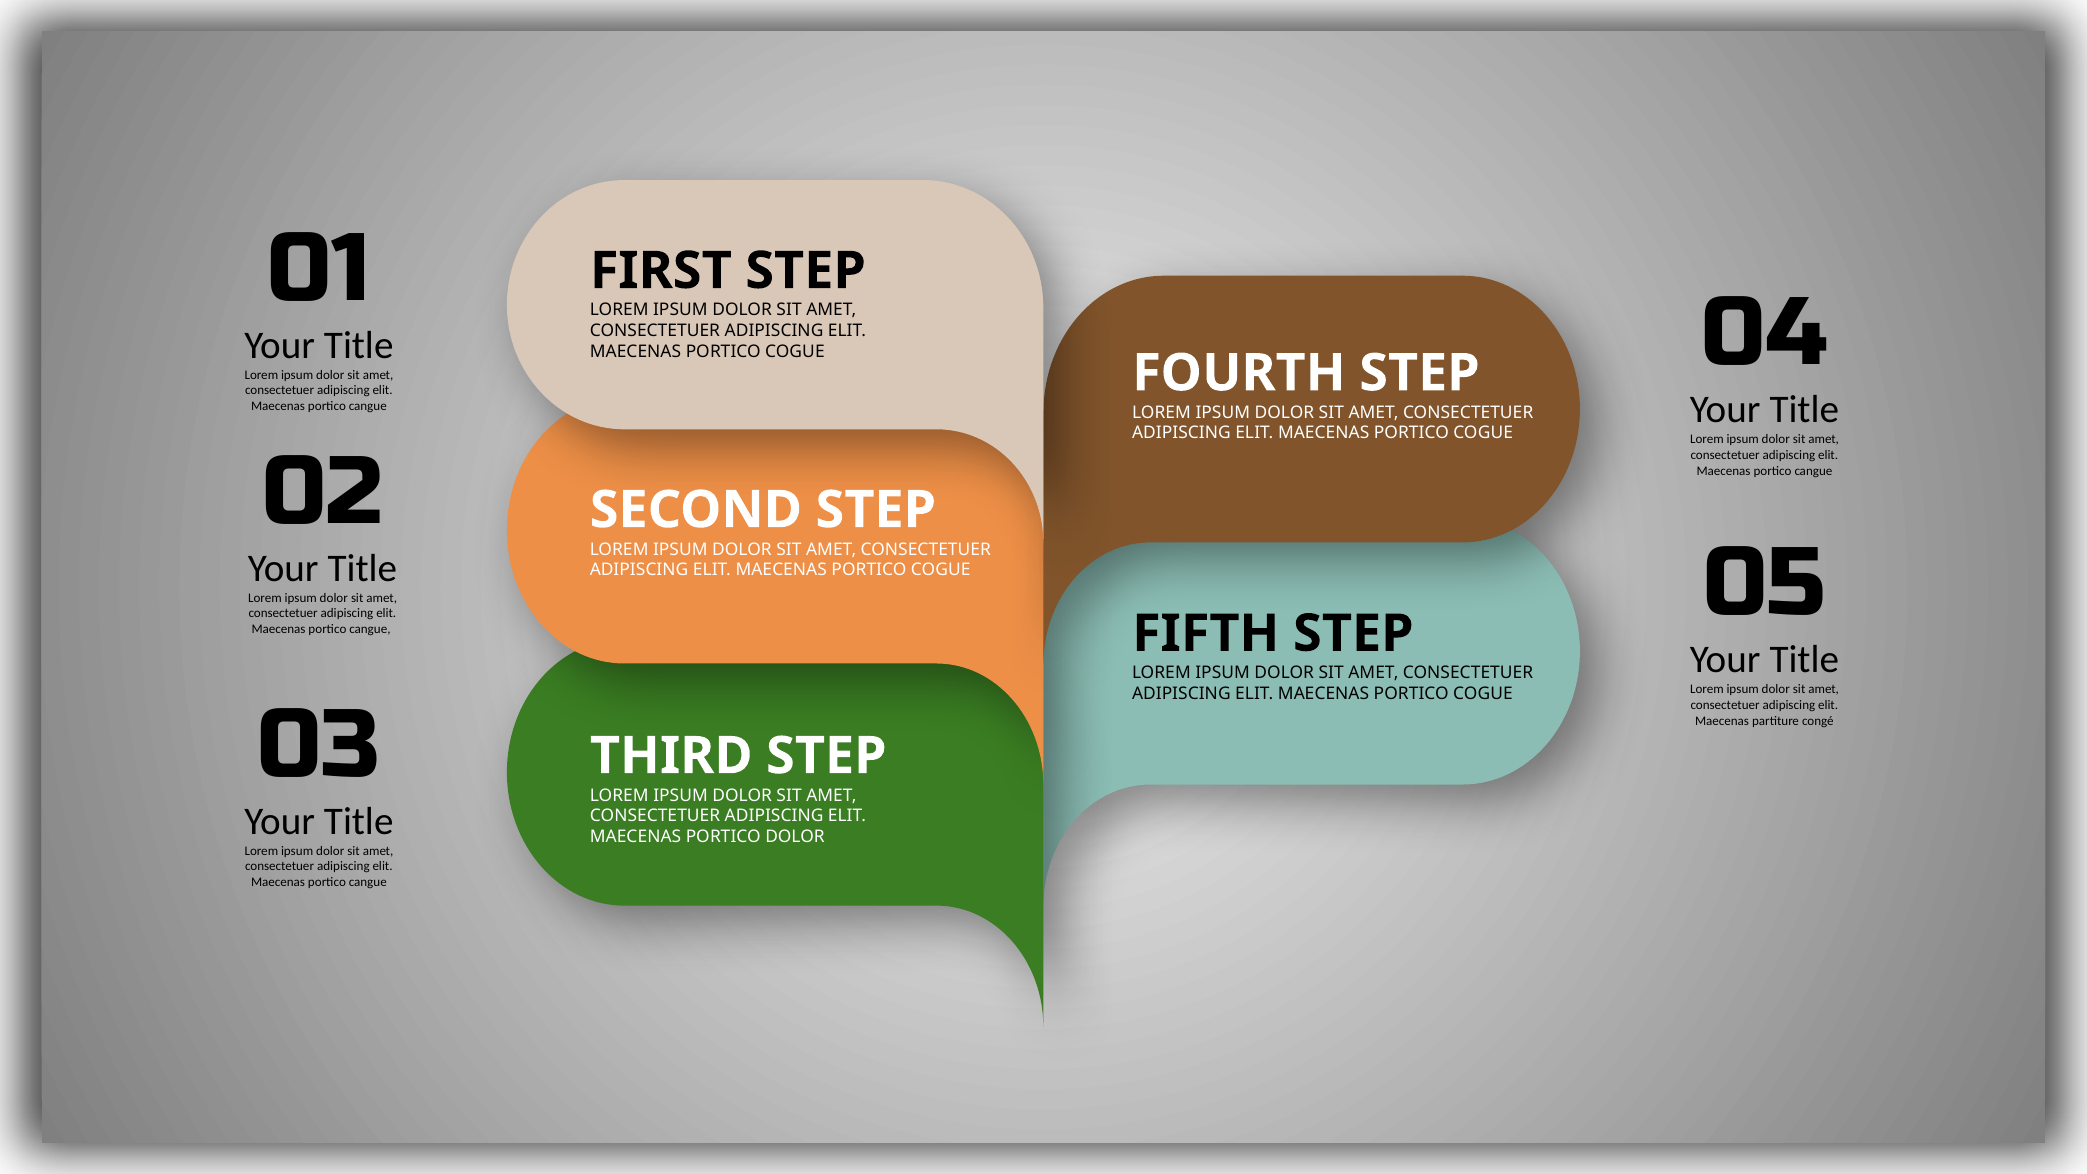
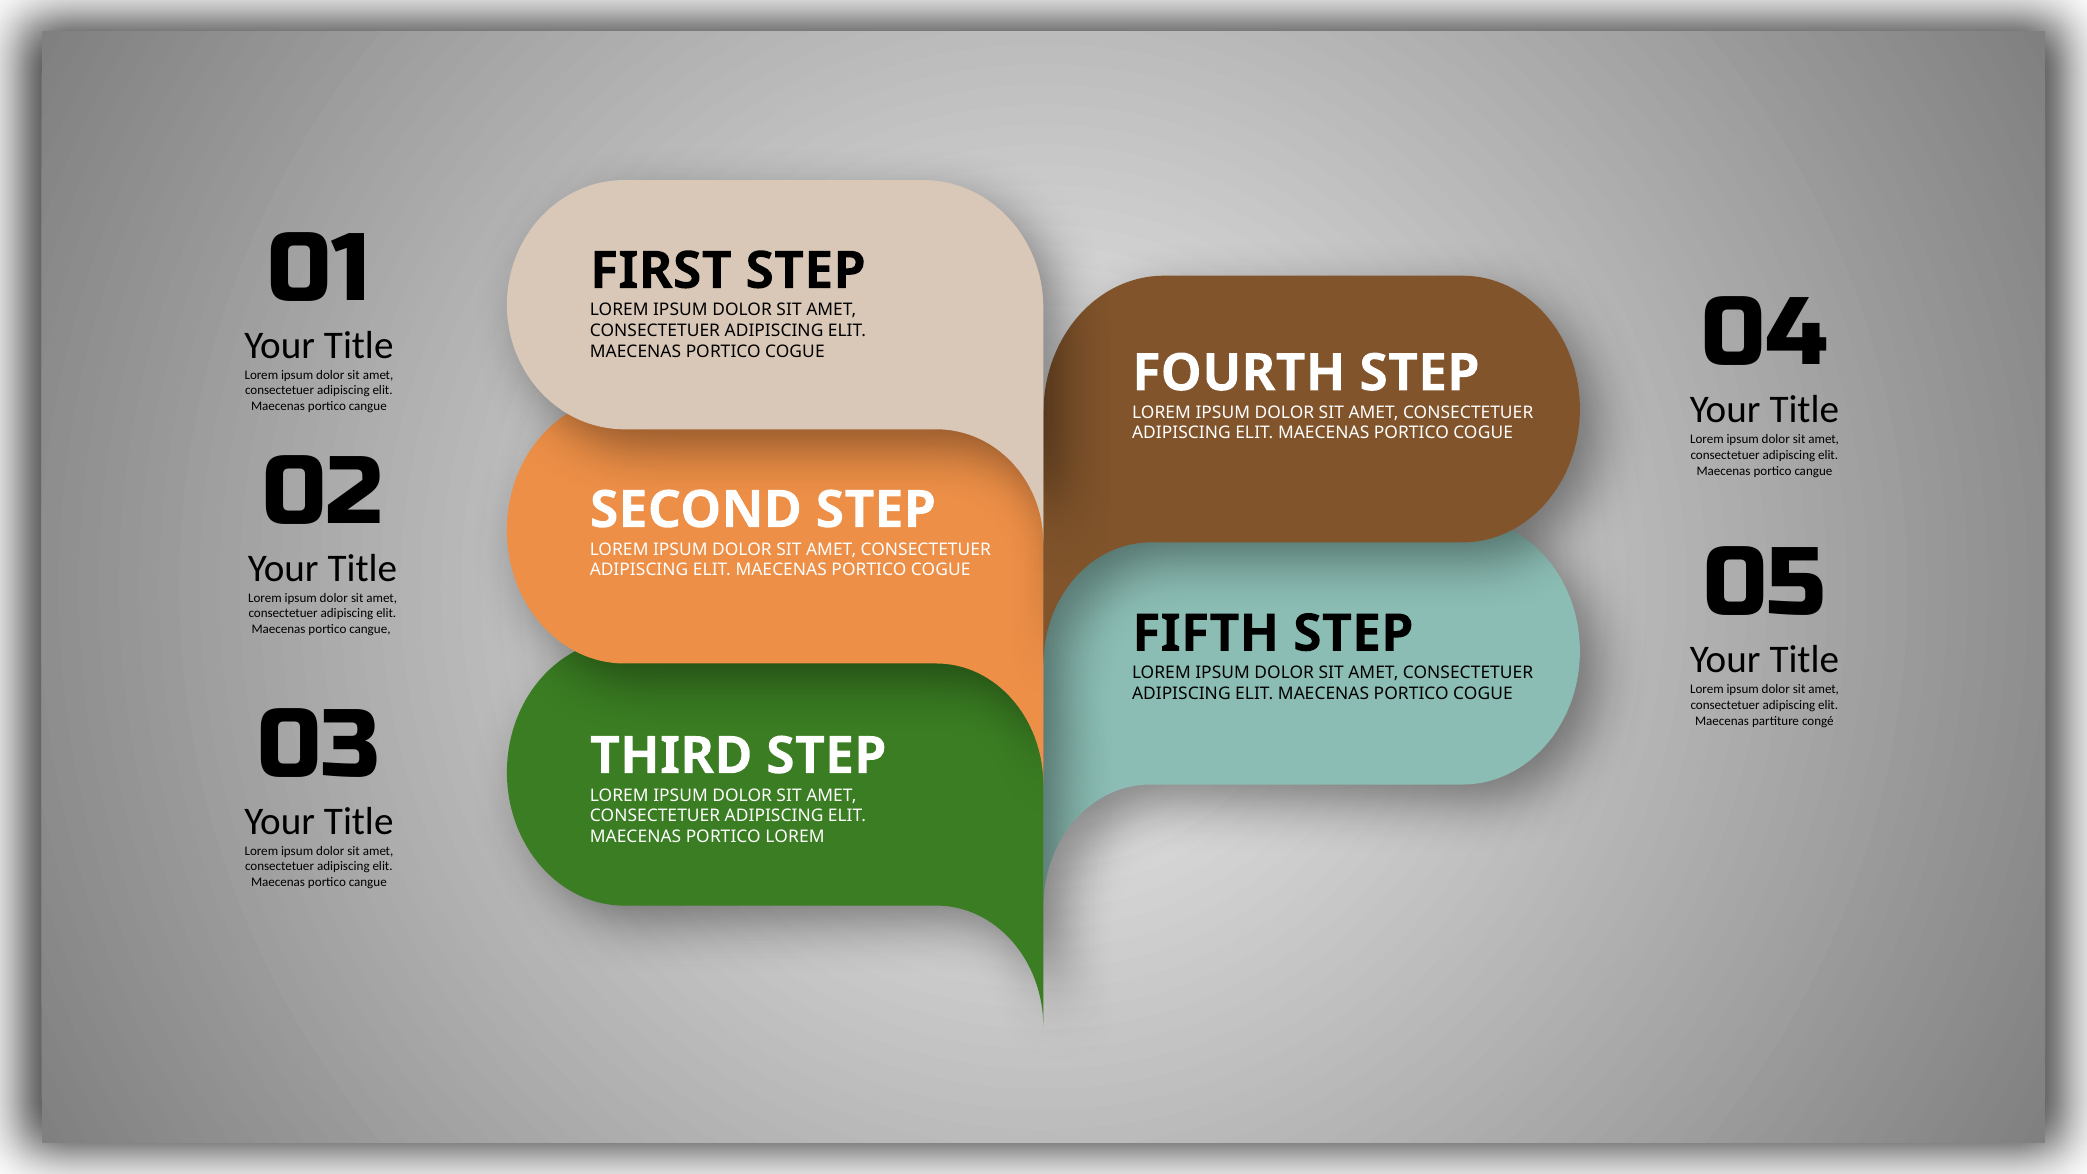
PORTICO DOLOR: DOLOR -> LOREM
